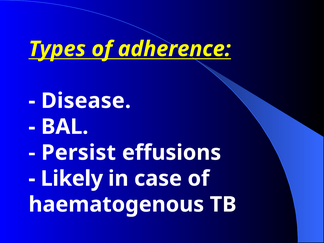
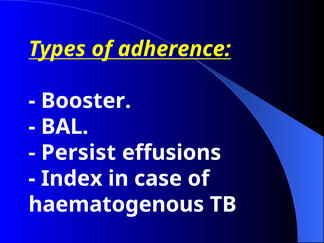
Disease: Disease -> Booster
Likely: Likely -> Index
